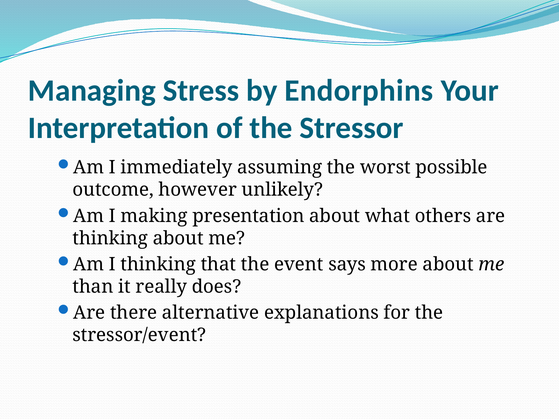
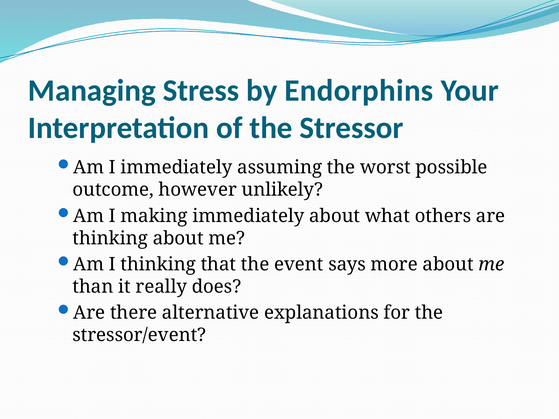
making presentation: presentation -> immediately
